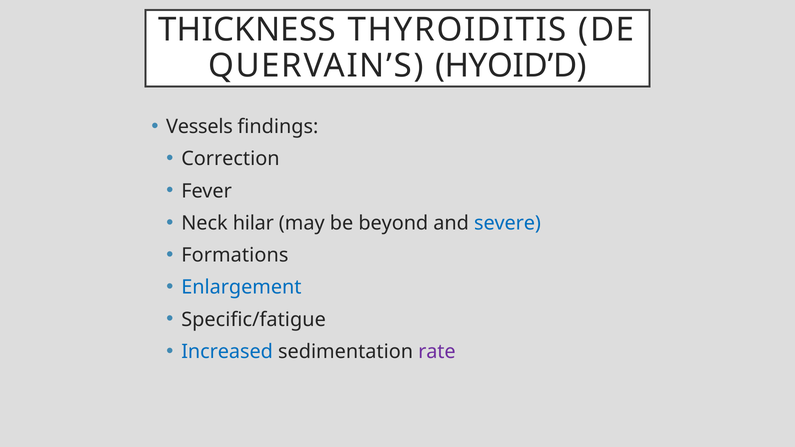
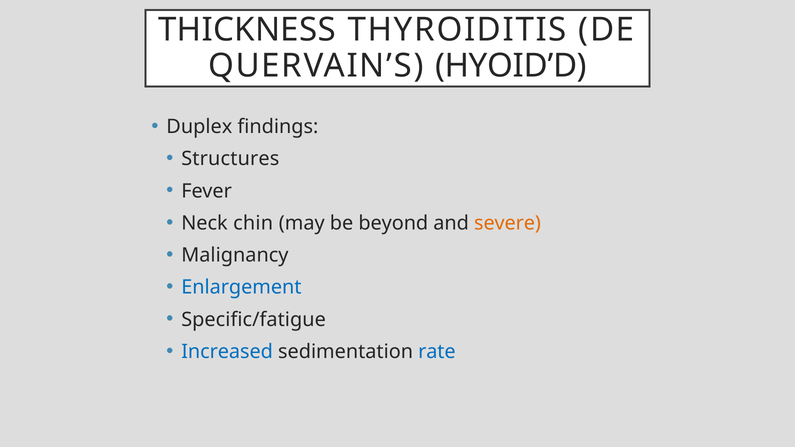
Vessels: Vessels -> Duplex
Correction: Correction -> Structures
hilar: hilar -> chin
severe colour: blue -> orange
Formations: Formations -> Malignancy
rate colour: purple -> blue
